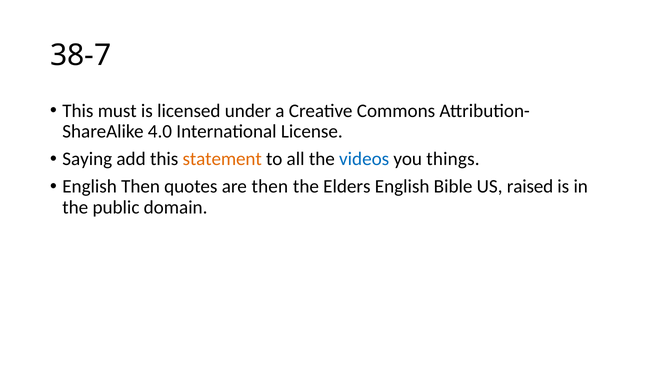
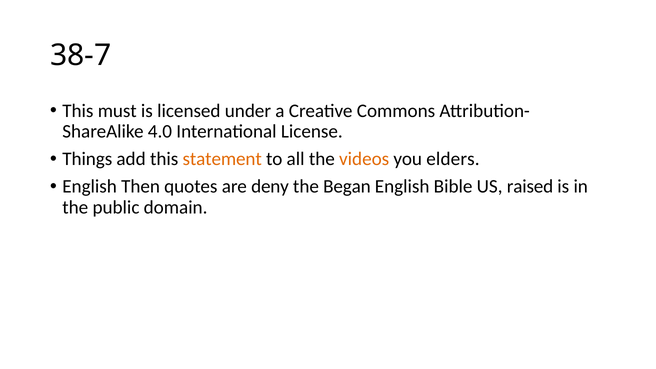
Saying: Saying -> Things
videos colour: blue -> orange
things: things -> elders
are then: then -> deny
Elders: Elders -> Began
